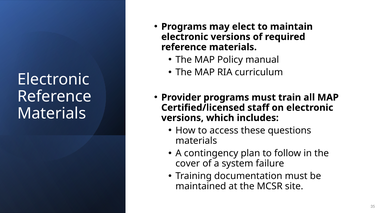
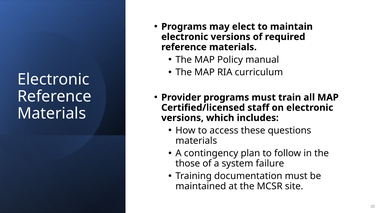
cover: cover -> those
